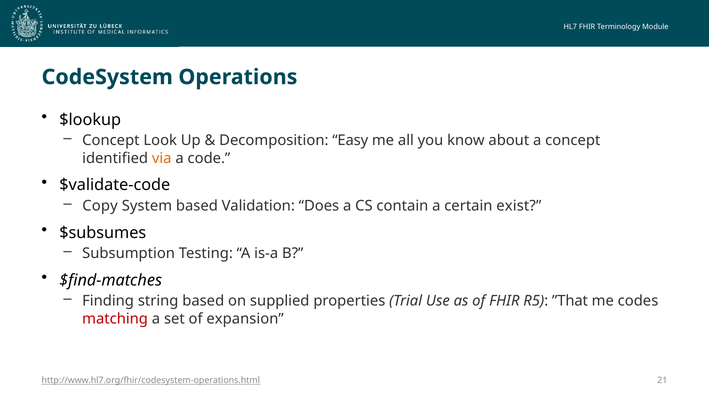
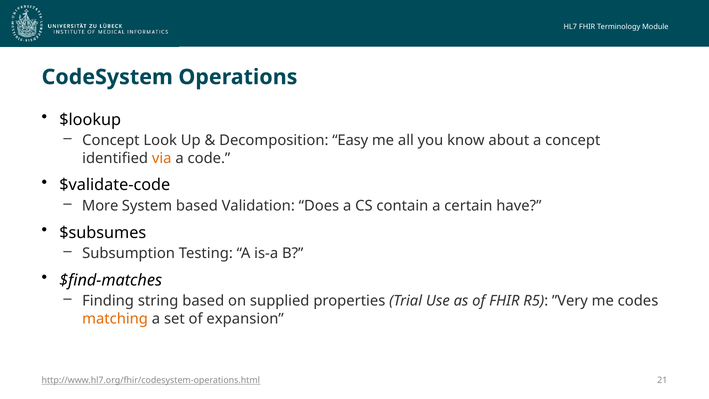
Copy: Copy -> More
exist: exist -> have
”That: ”That -> ”Very
matching colour: red -> orange
